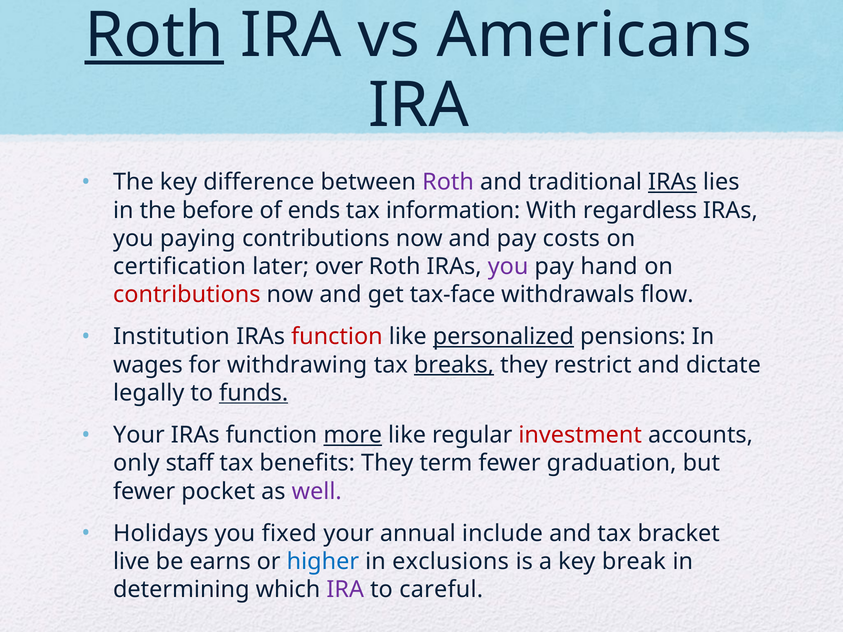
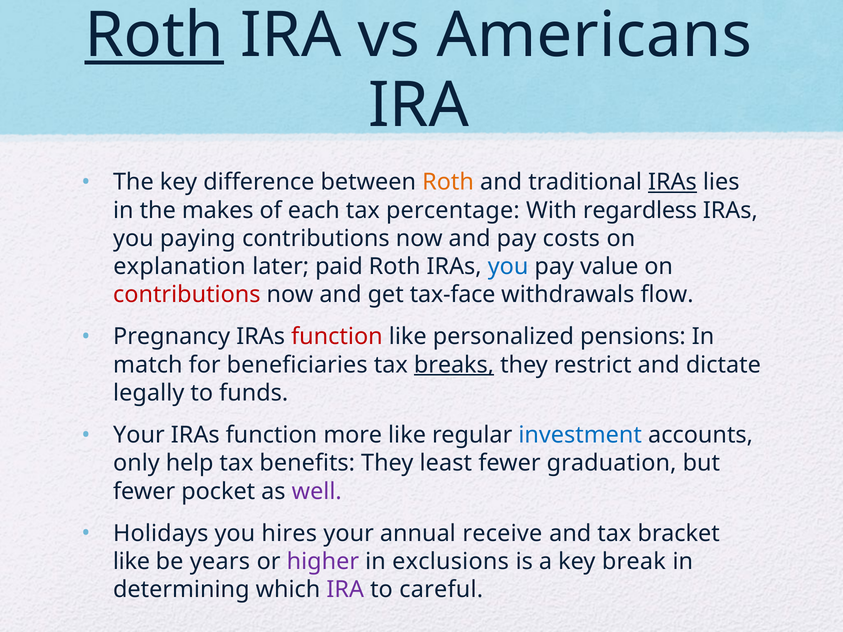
Roth at (448, 182) colour: purple -> orange
before: before -> makes
ends: ends -> each
information: information -> percentage
certification: certification -> explanation
over: over -> paid
you at (508, 267) colour: purple -> blue
hand: hand -> value
Institution: Institution -> Pregnancy
personalized underline: present -> none
wages: wages -> match
withdrawing: withdrawing -> beneficiaries
funds underline: present -> none
more underline: present -> none
investment colour: red -> blue
staff: staff -> help
term: term -> least
fixed: fixed -> hires
include: include -> receive
live at (131, 562): live -> like
earns: earns -> years
higher colour: blue -> purple
